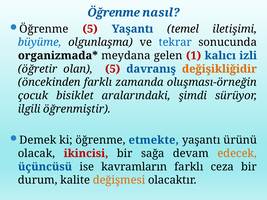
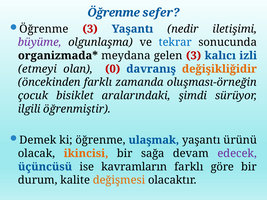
nasıl: nasıl -> sefer
Öğrenme 5: 5 -> 3
temel: temel -> nedir
büyüme colour: blue -> purple
gelen 1: 1 -> 3
öğretir: öğretir -> etmeyi
olan 5: 5 -> 0
etmekte: etmekte -> ulaşmak
ikincisi colour: red -> orange
edecek colour: orange -> purple
ceza: ceza -> göre
